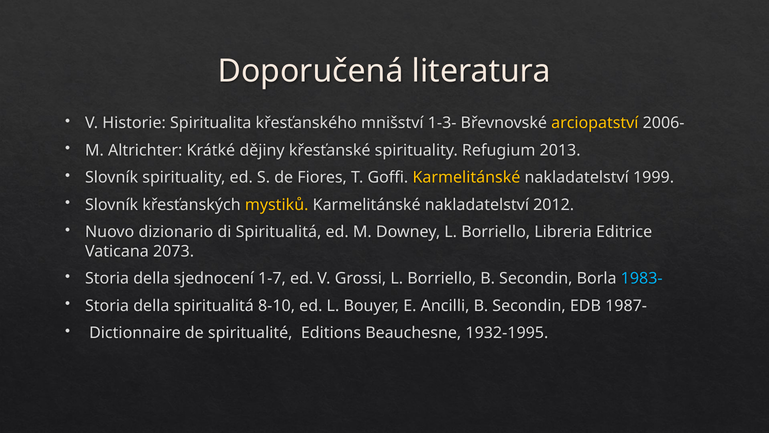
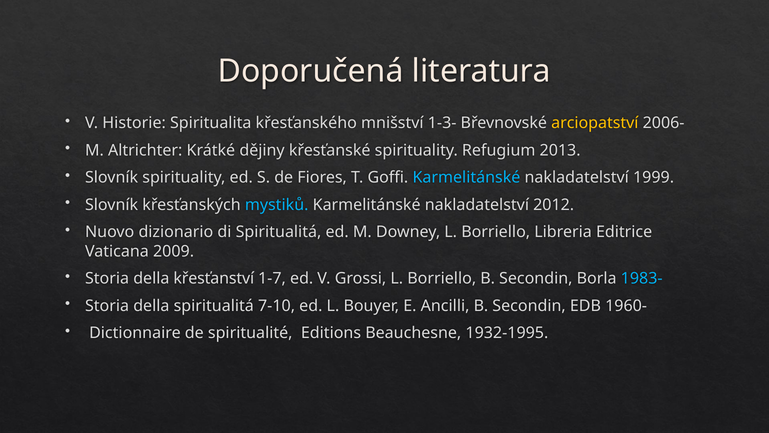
Karmelitánské at (466, 177) colour: yellow -> light blue
mystiků colour: yellow -> light blue
2073: 2073 -> 2009
sjednocení: sjednocení -> křesťanství
8-10: 8-10 -> 7-10
1987-: 1987- -> 1960-
